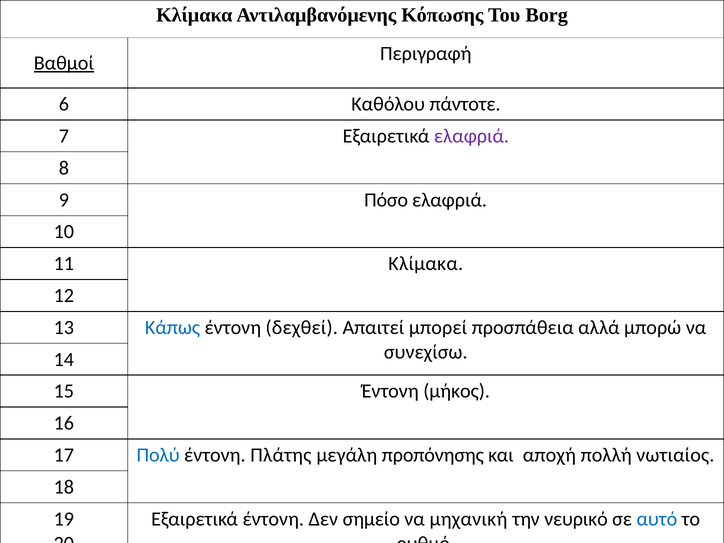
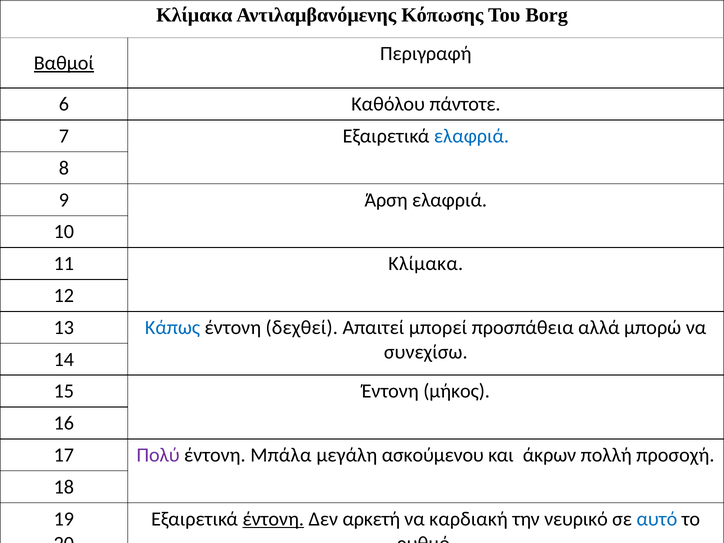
ελαφριά at (471, 136) colour: purple -> blue
Πόσο: Πόσο -> Άρση
Πολύ colour: blue -> purple
Πλάτης: Πλάτης -> Μπάλα
προπόνησης: προπόνησης -> ασκούμενου
αποχή: αποχή -> άκρων
νωτιαίος: νωτιαίος -> προσοχή
έντονη at (273, 519) underline: none -> present
σημείο: σημείο -> αρκετή
μηχανική: μηχανική -> καρδιακή
